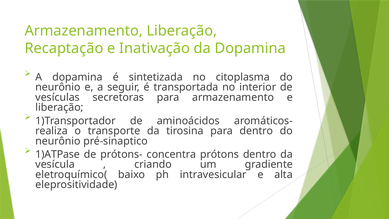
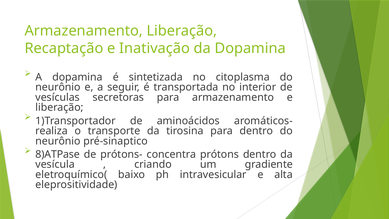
1)ATPase: 1)ATPase -> 8)ATPase
